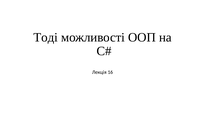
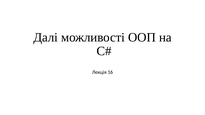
Тоді: Тоді -> Далі
